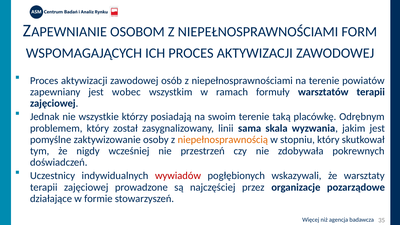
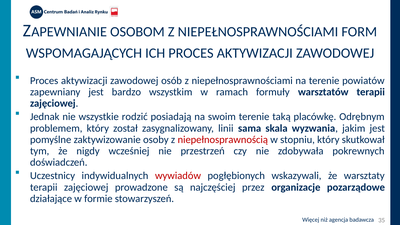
wobec: wobec -> bardzo
którzy: którzy -> rodzić
niepełnosprawnością colour: orange -> red
